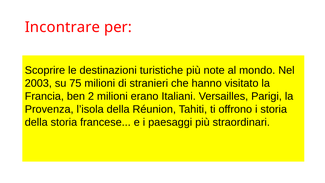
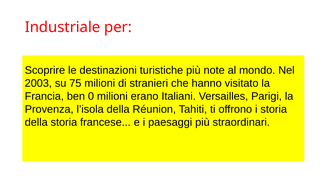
Incontrare: Incontrare -> Industriale
2: 2 -> 0
